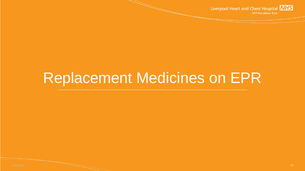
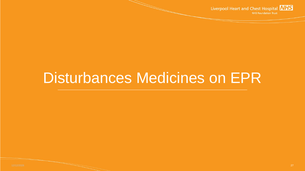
Replacement: Replacement -> Disturbances
